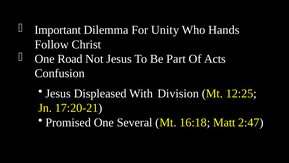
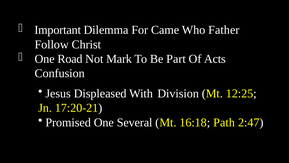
Unity: Unity -> Came
Hands: Hands -> Father
Not Jesus: Jesus -> Mark
Matt: Matt -> Path
